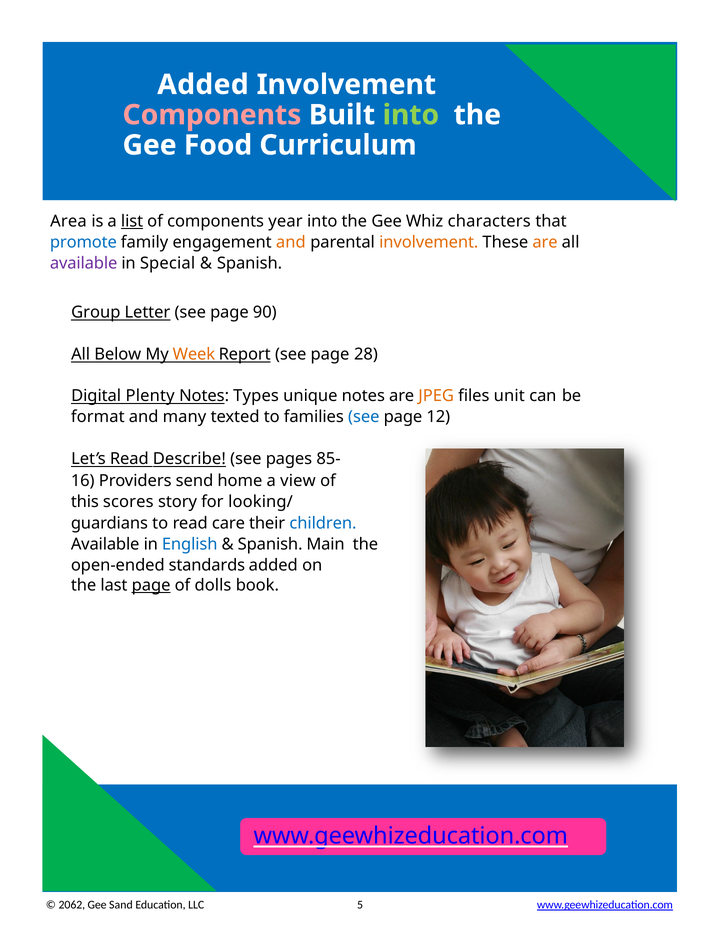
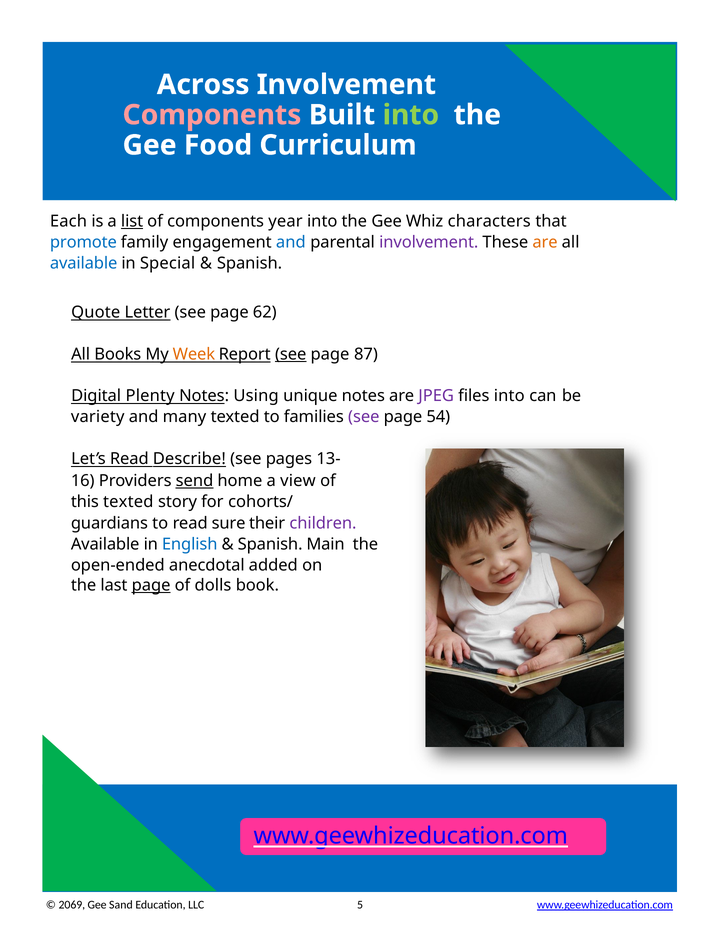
Added at (203, 85): Added -> Across
Area: Area -> Each
and at (291, 242) colour: orange -> blue
involvement at (429, 242) colour: orange -> purple
available at (84, 263) colour: purple -> blue
Group: Group -> Quote
90: 90 -> 62
Below: Below -> Books
see at (291, 354) underline: none -> present
28: 28 -> 87
Types: Types -> Using
JPEG colour: orange -> purple
files unit: unit -> into
format: format -> variety
see at (364, 417) colour: blue -> purple
12: 12 -> 54
85-: 85- -> 13-
send underline: none -> present
this scores: scores -> texted
looking/: looking/ -> cohorts/
care: care -> sure
children colour: blue -> purple
standards: standards -> anecdotal
2062: 2062 -> 2069
